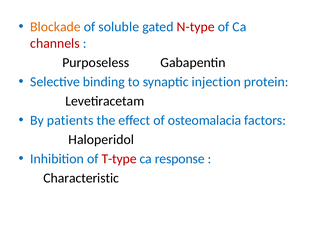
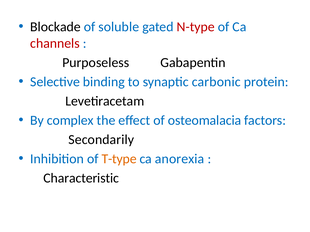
Blockade colour: orange -> black
injection: injection -> carbonic
patients: patients -> complex
Haloperidol: Haloperidol -> Secondarily
T-type colour: red -> orange
response: response -> anorexia
